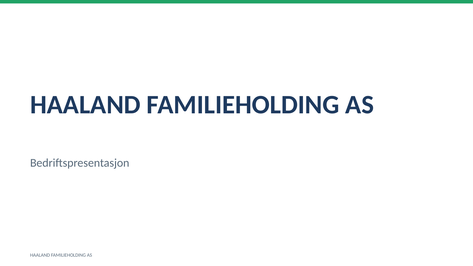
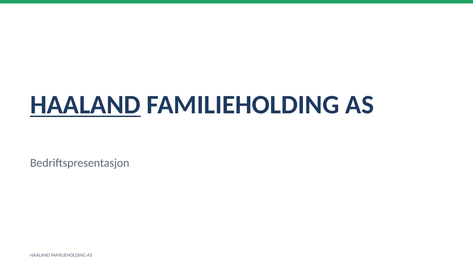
HAALAND at (85, 105) underline: none -> present
